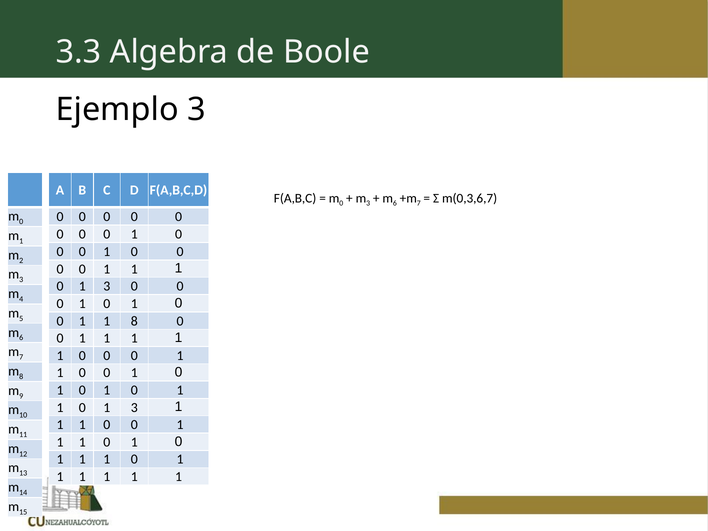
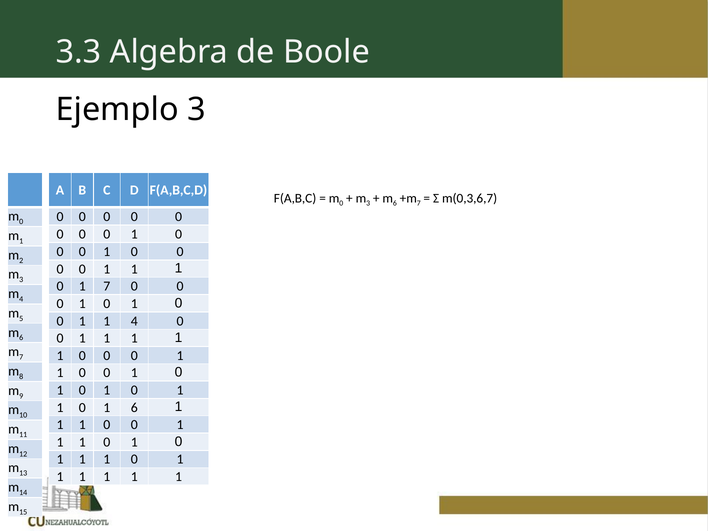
3 at (107, 286): 3 -> 7
1 8: 8 -> 4
3 at (134, 408): 3 -> 6
